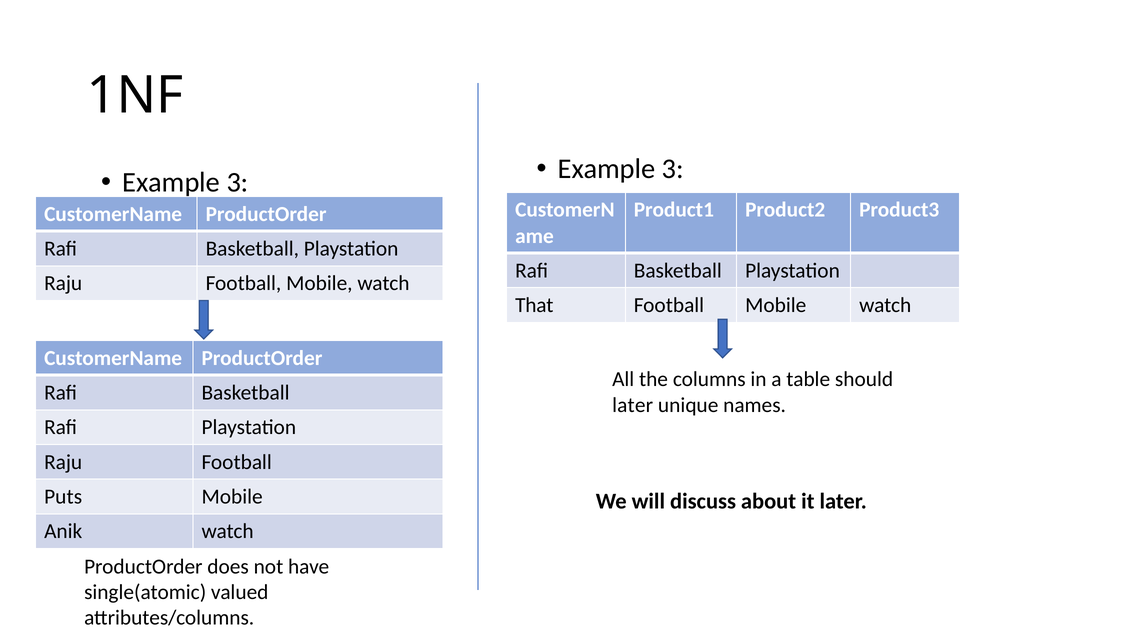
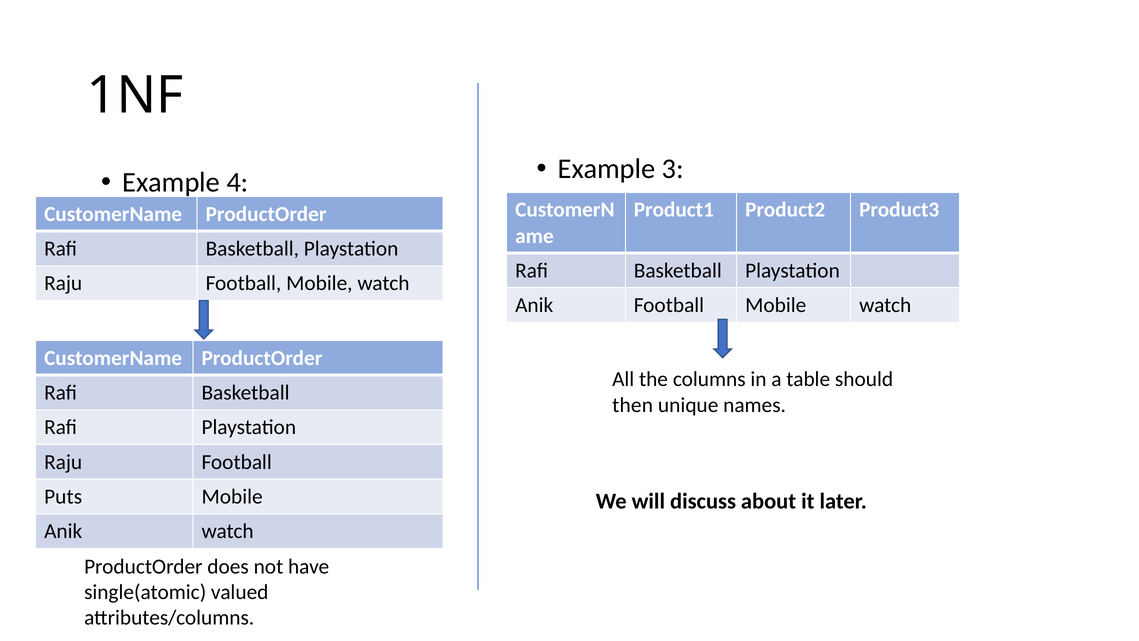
3 at (238, 182): 3 -> 4
That at (534, 305): That -> Anik
later at (633, 405): later -> then
